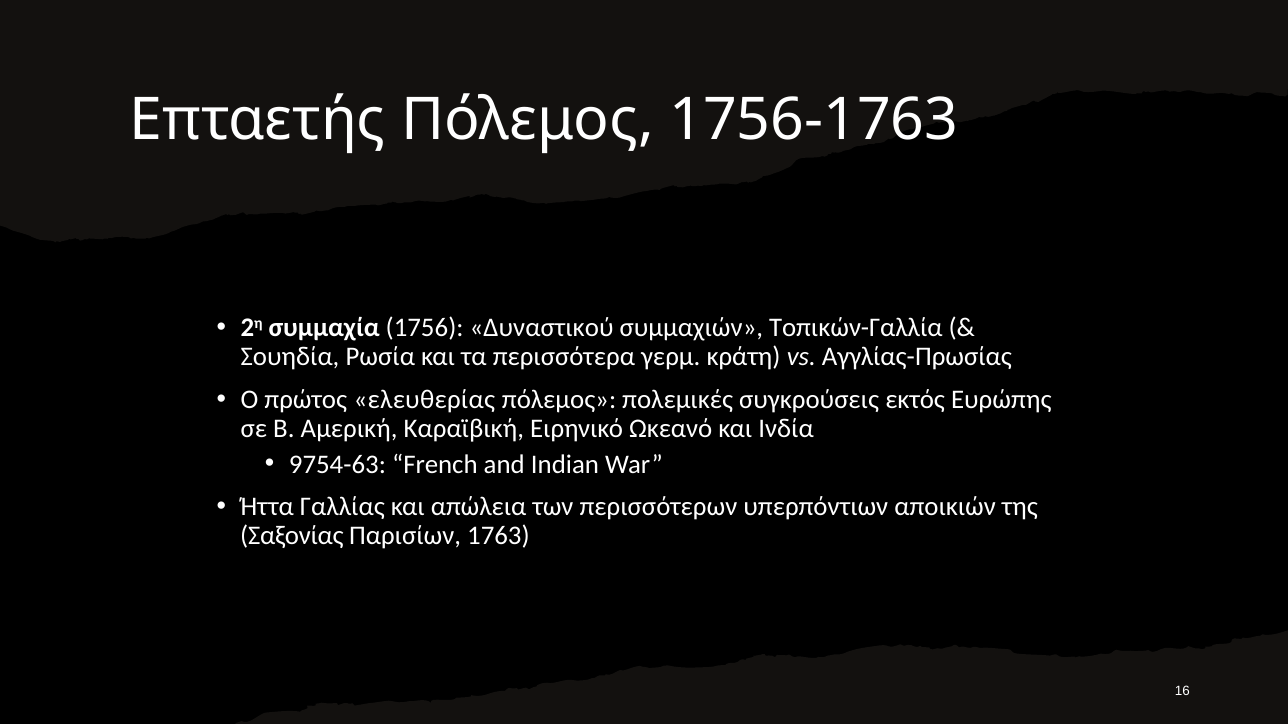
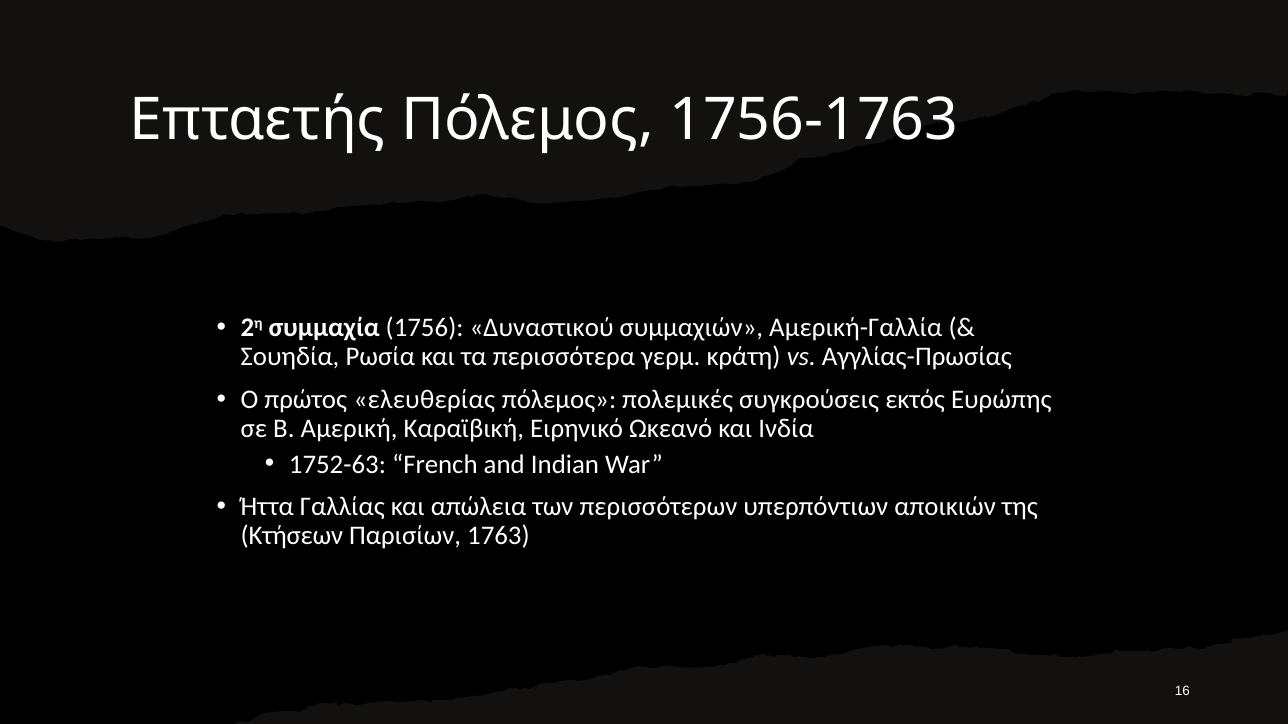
Τοπικών-Γαλλία: Τοπικών-Γαλλία -> Αμερική-Γαλλία
9754-63: 9754-63 -> 1752-63
Σαξονίας: Σαξονίας -> Κτήσεων
